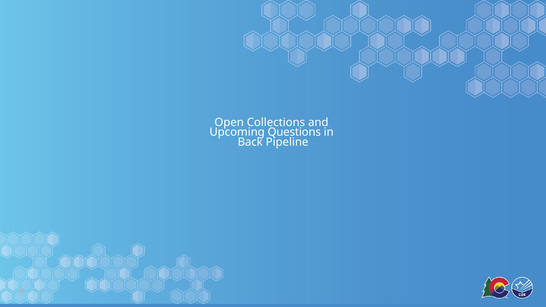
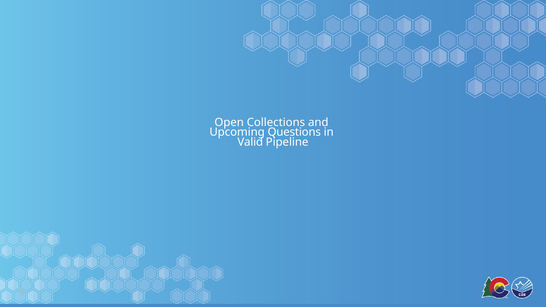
Back: Back -> Valid
